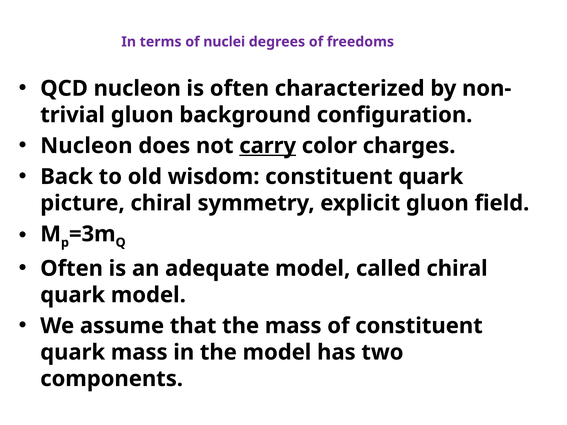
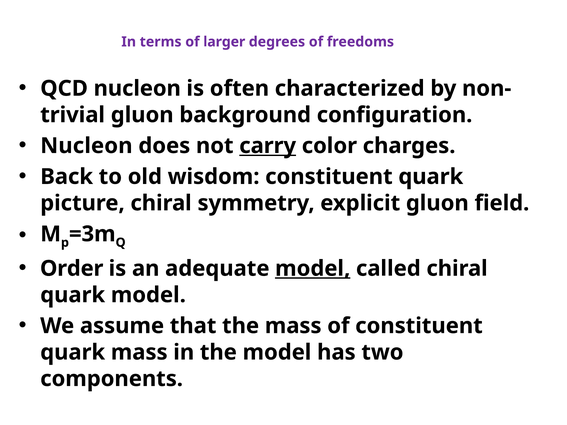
nuclei: nuclei -> larger
Often at (72, 269): Often -> Order
model at (313, 269) underline: none -> present
